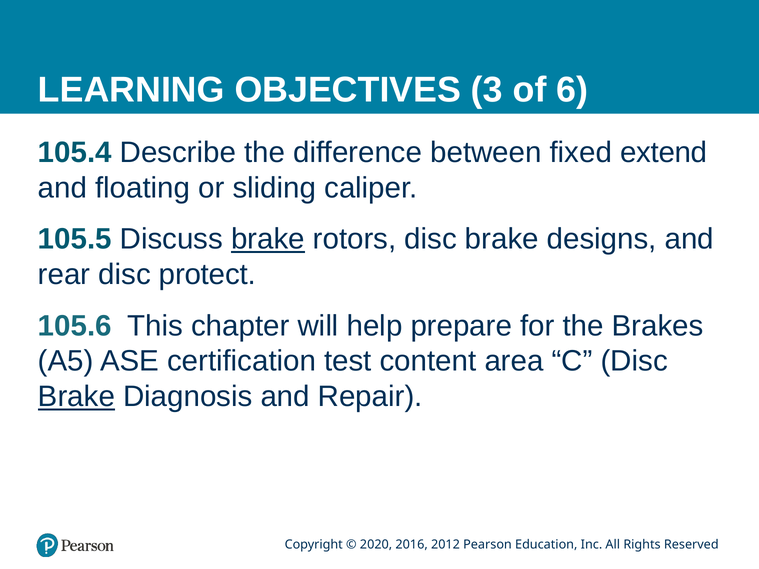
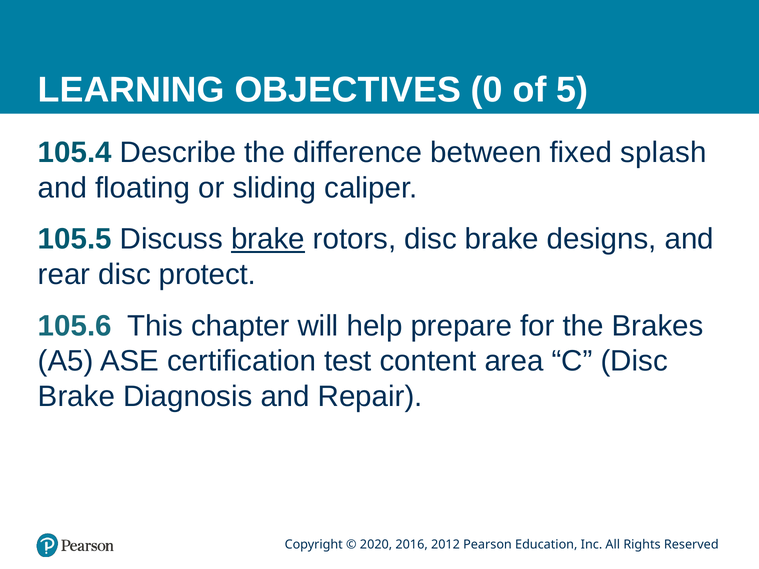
3: 3 -> 0
6: 6 -> 5
extend: extend -> splash
Brake at (76, 397) underline: present -> none
